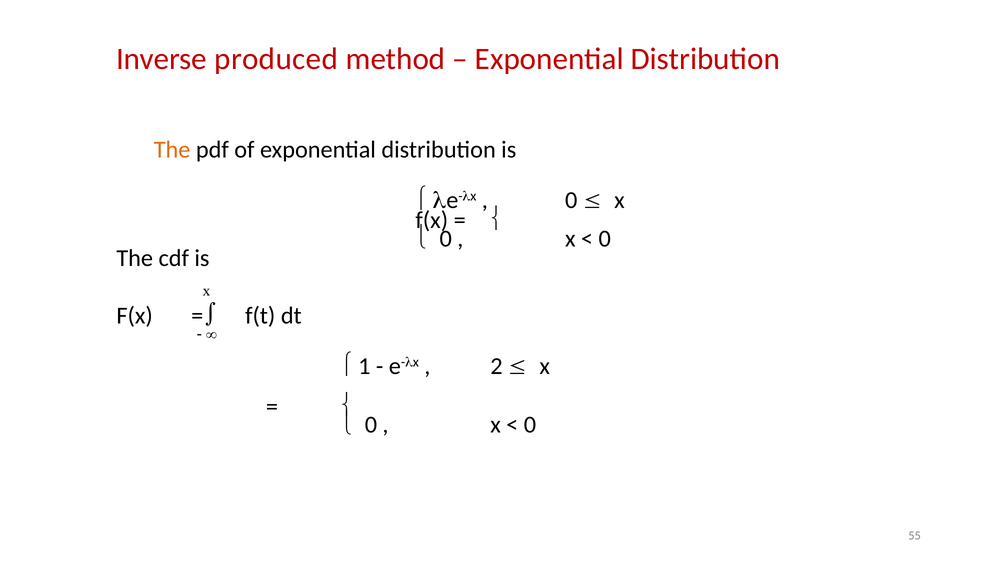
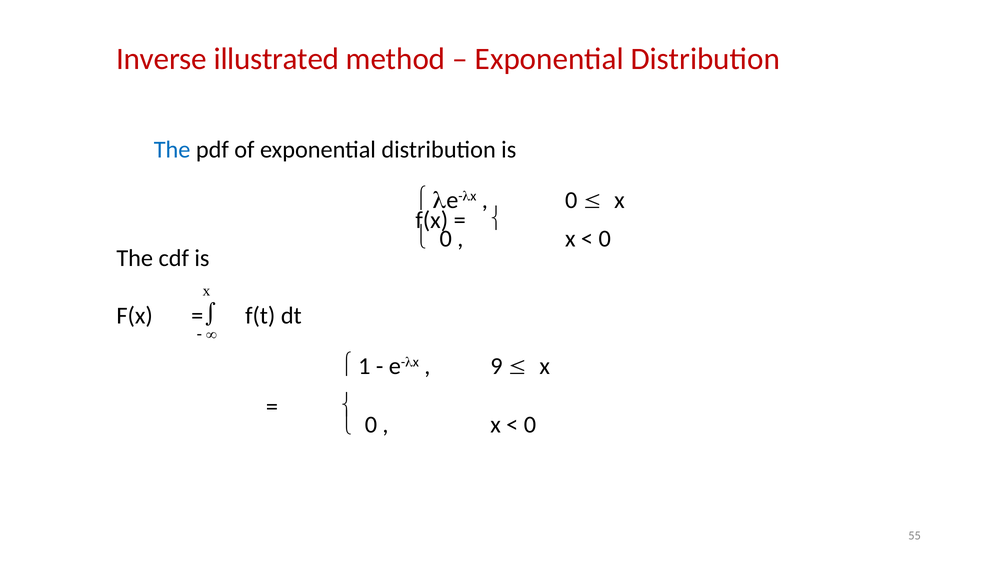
produced: produced -> illustrated
The at (172, 150) colour: orange -> blue
2: 2 -> 9
